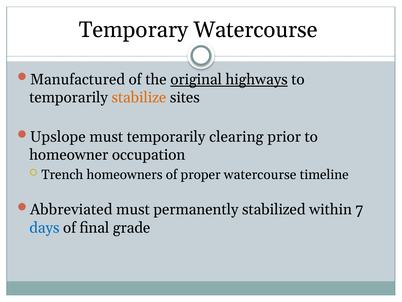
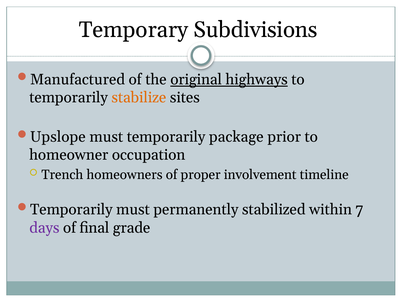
Temporary Watercourse: Watercourse -> Subdivisions
clearing: clearing -> package
proper watercourse: watercourse -> involvement
Abbreviated at (71, 209): Abbreviated -> Temporarily
days colour: blue -> purple
